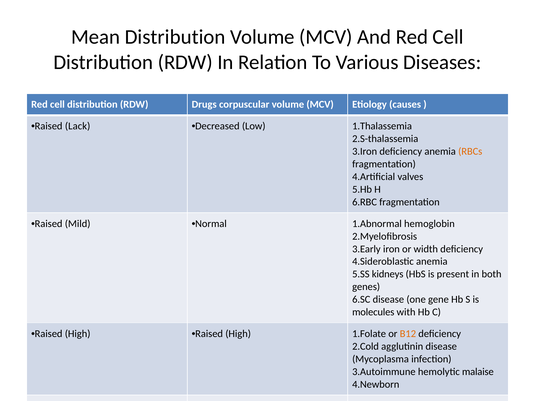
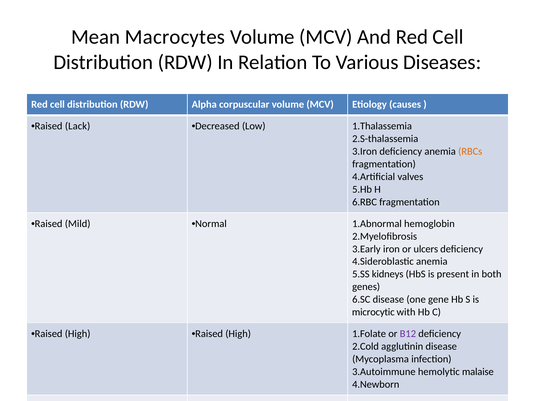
Mean Distribution: Distribution -> Macrocytes
Drugs: Drugs -> Alpha
width: width -> ulcers
molecules: molecules -> microcytic
B12 colour: orange -> purple
